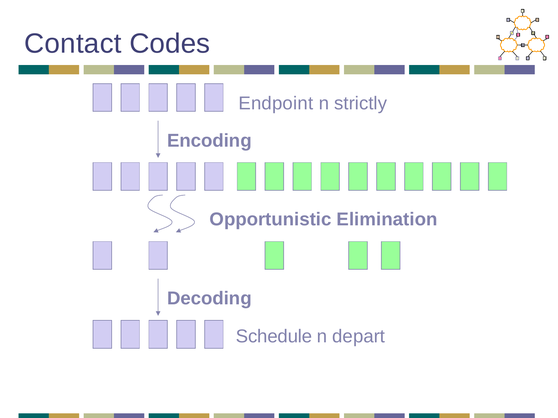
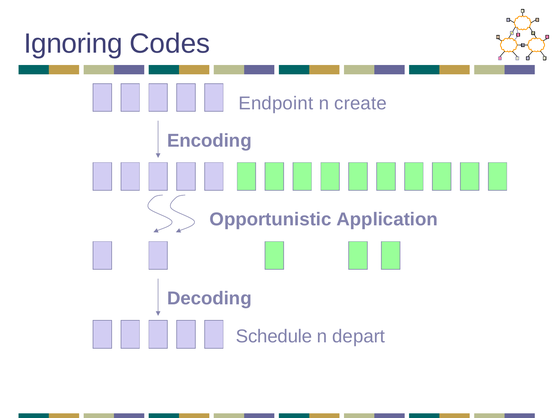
Contact: Contact -> Ignoring
strictly: strictly -> create
Elimination: Elimination -> Application
